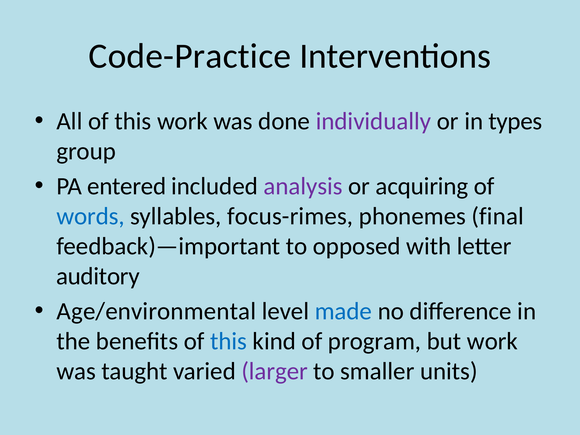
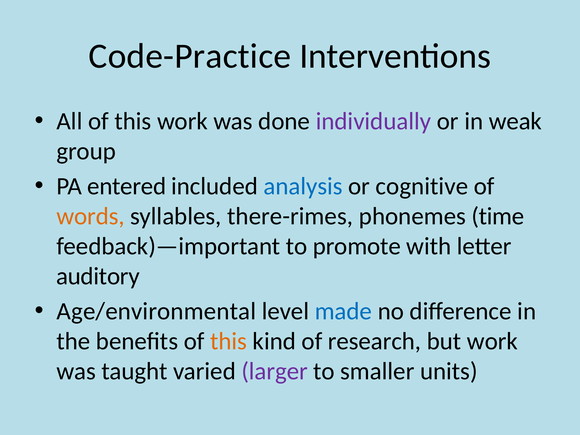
types: types -> weak
analysis colour: purple -> blue
acquiring: acquiring -> cognitive
words colour: blue -> orange
focus-rimes: focus-rimes -> there-rimes
final: final -> time
opposed: opposed -> promote
this at (229, 341) colour: blue -> orange
program: program -> research
